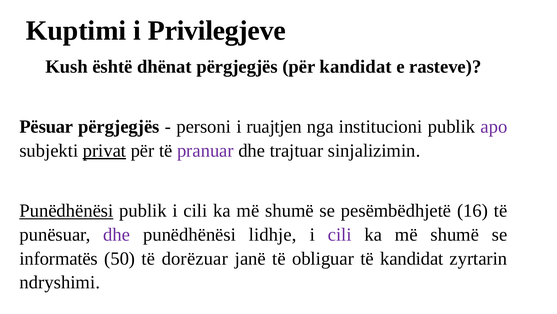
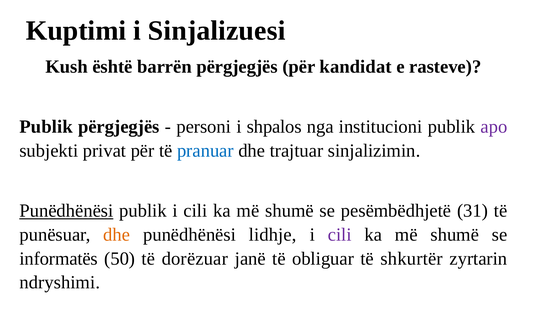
Privilegjeve: Privilegjeve -> Sinjalizuesi
dhënat: dhënat -> barrën
Pësuar at (46, 126): Pësuar -> Publik
ruajtjen: ruajtjen -> shpalos
privat underline: present -> none
pranuar colour: purple -> blue
16: 16 -> 31
dhe at (117, 234) colour: purple -> orange
të kandidat: kandidat -> shkurtër
